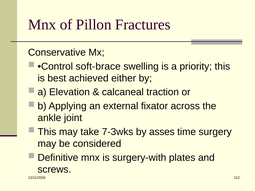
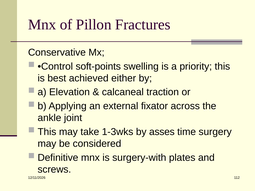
soft-brace: soft-brace -> soft-points
7-3wks: 7-3wks -> 1-3wks
